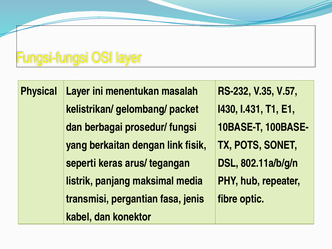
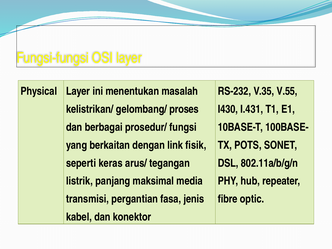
V.57: V.57 -> V.55
packet: packet -> proses
